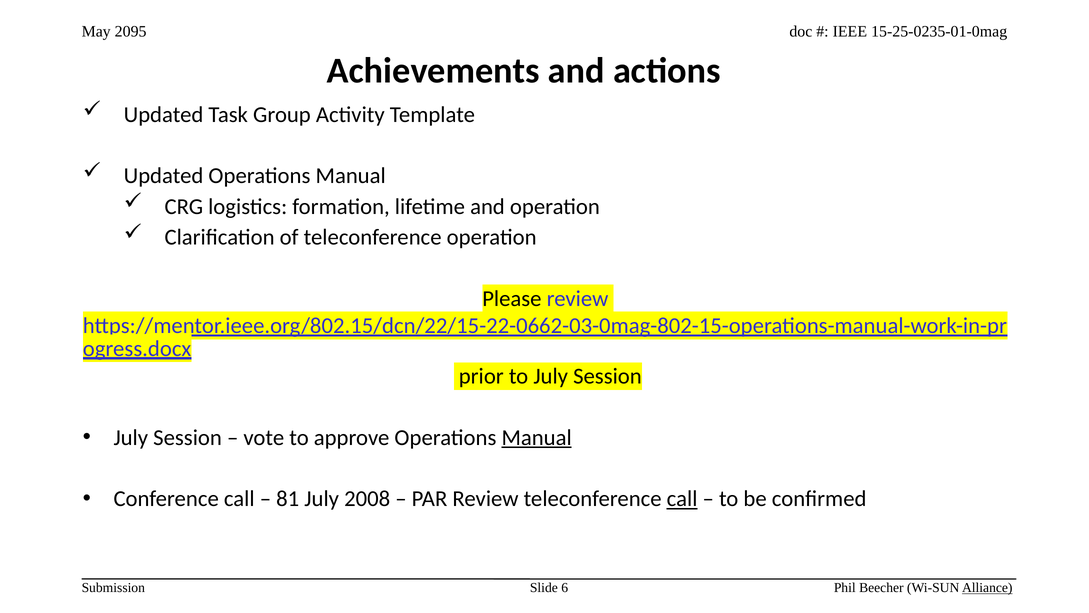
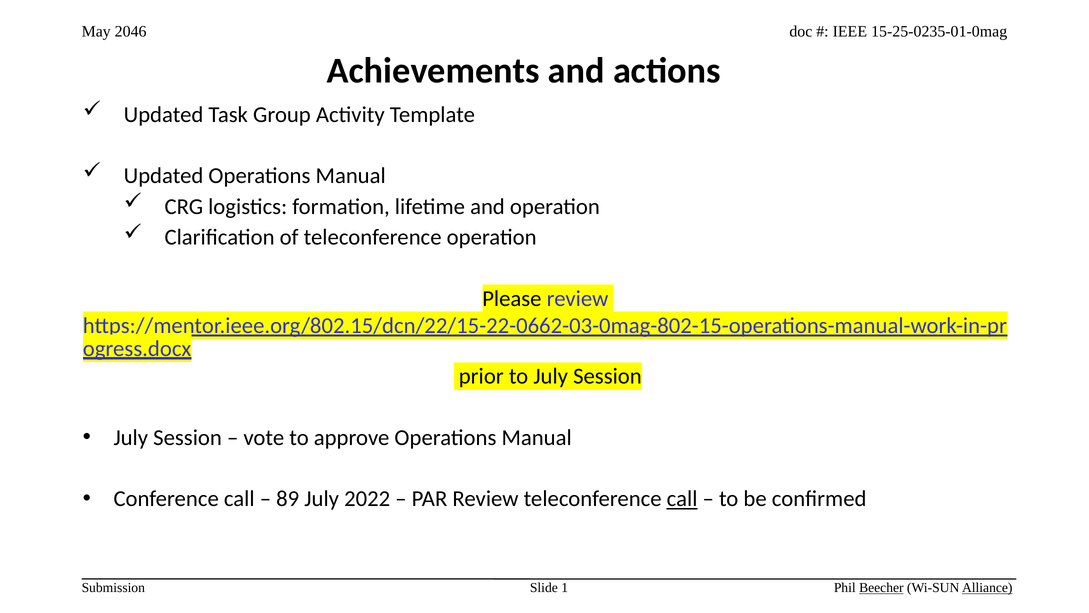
2095: 2095 -> 2046
Manual at (537, 437) underline: present -> none
81: 81 -> 89
2008: 2008 -> 2022
6: 6 -> 1
Beecher underline: none -> present
